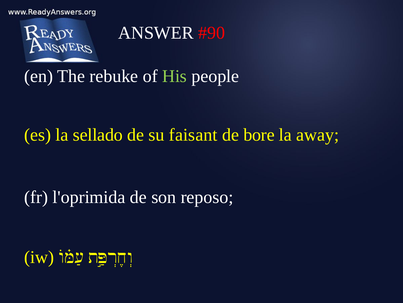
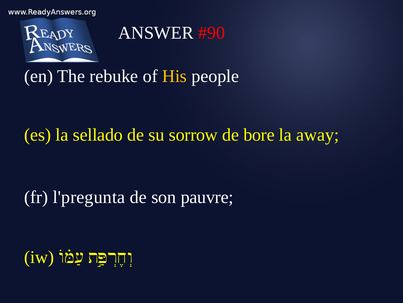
His colour: light green -> yellow
faisant: faisant -> sorrow
l'oprimida: l'oprimida -> l'pregunta
reposo: reposo -> pauvre
